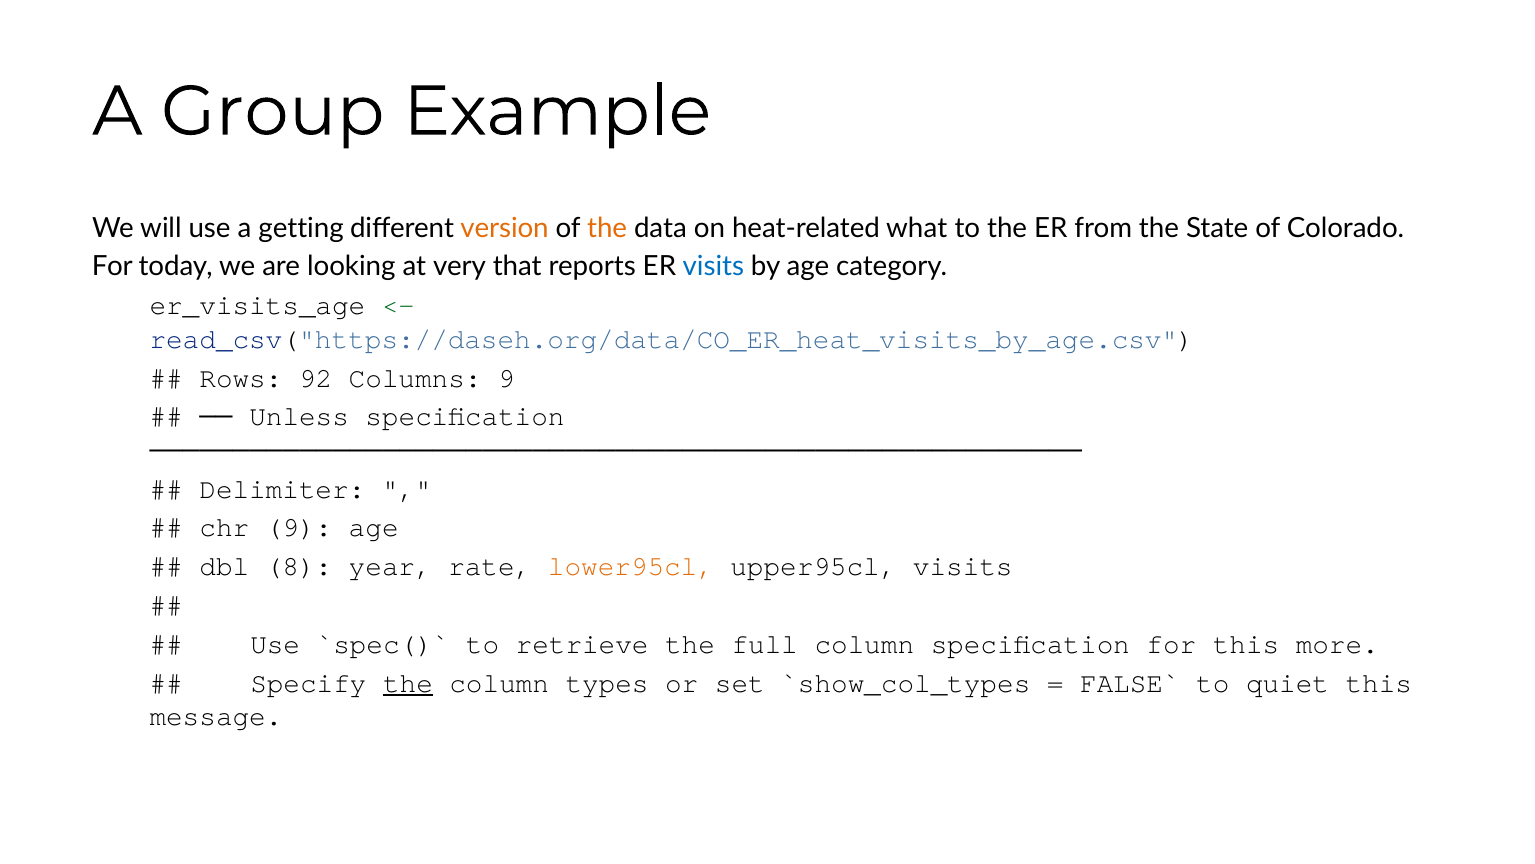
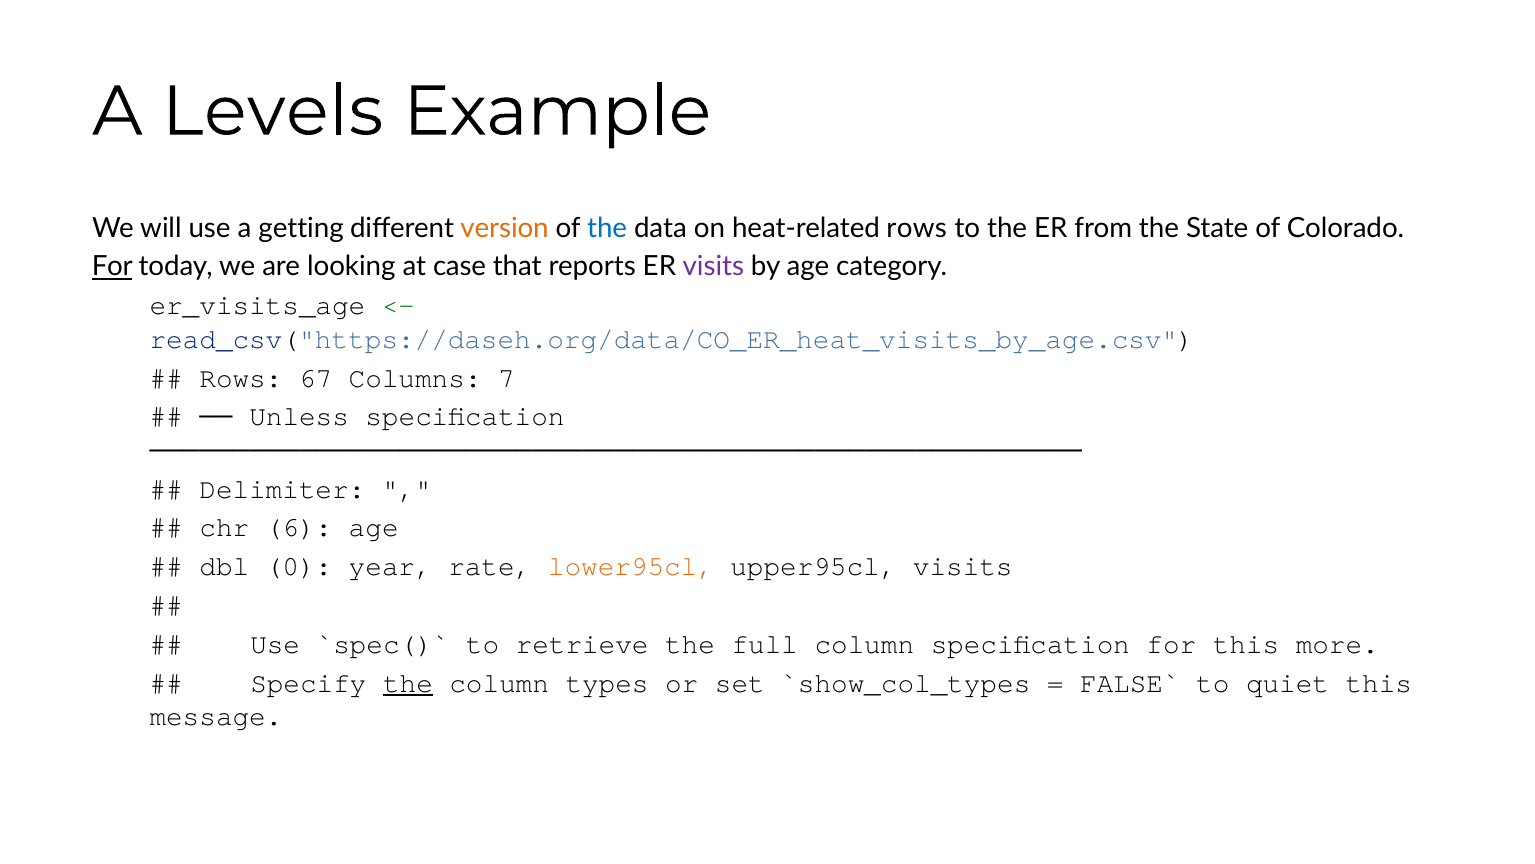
Group: Group -> Levels
the at (607, 228) colour: orange -> blue
heat-related what: what -> rows
For at (112, 267) underline: none -> present
very: very -> case
visits at (713, 267) colour: blue -> purple
92: 92 -> 67
Columns 9: 9 -> 7
chr 9: 9 -> 6
8: 8 -> 0
